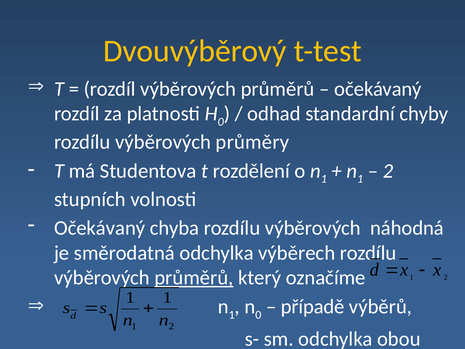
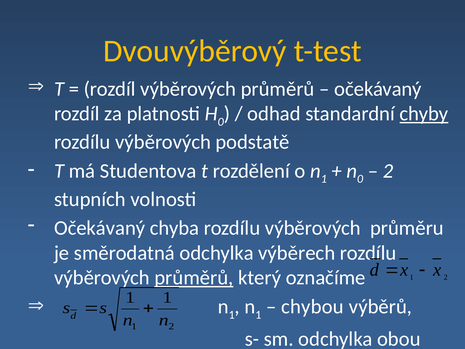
chyby underline: none -> present
průměry: průměry -> podstatě
1 at (360, 179): 1 -> 0
náhodná: náhodná -> průměru
0 at (258, 315): 0 -> 1
případě: případě -> chybou
